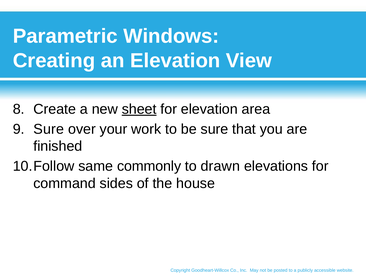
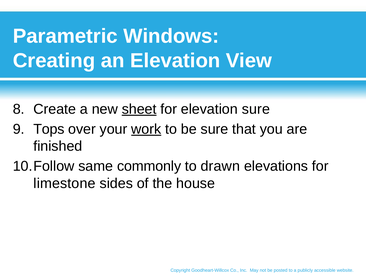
elevation area: area -> sure
9 Sure: Sure -> Tops
work underline: none -> present
command: command -> limestone
